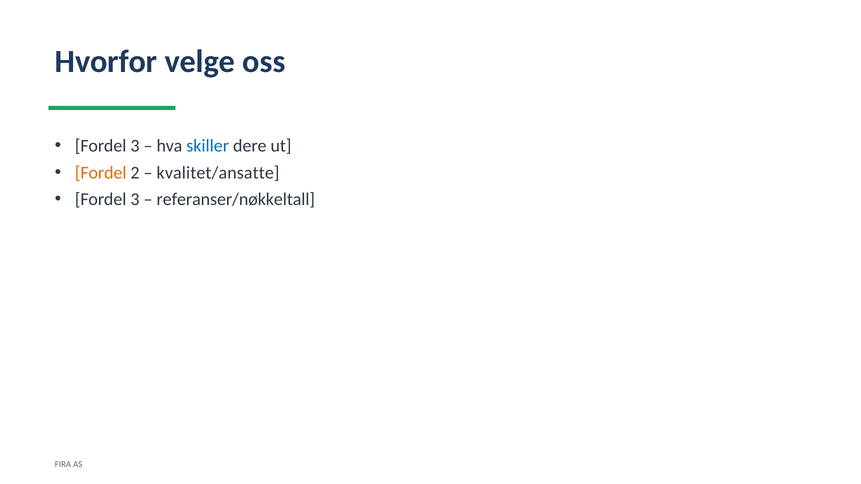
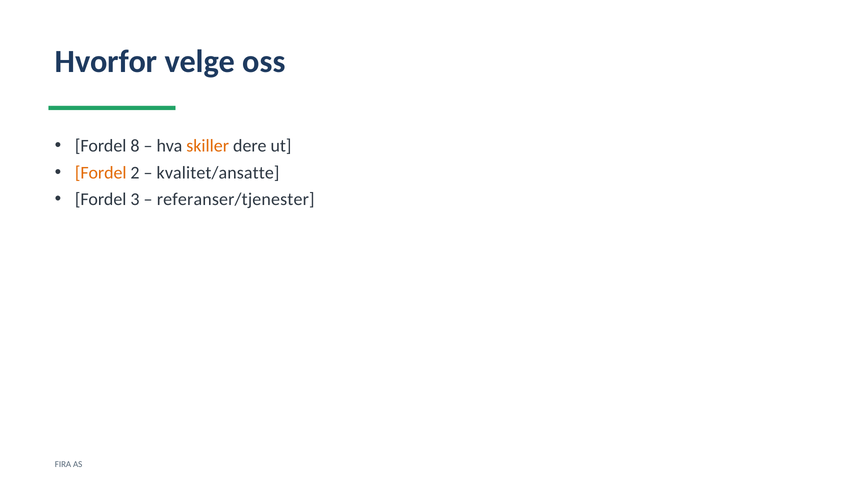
3 at (135, 146): 3 -> 8
skiller colour: blue -> orange
referanser/nøkkeltall: referanser/nøkkeltall -> referanser/tjenester
